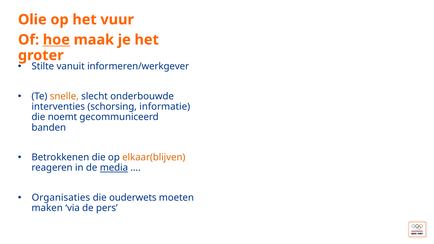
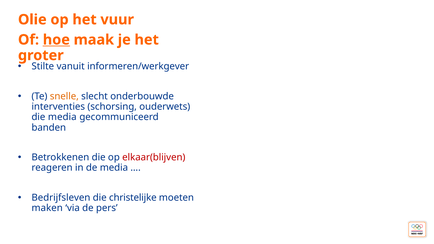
informatie: informatie -> ouderwets
die noemt: noemt -> media
elkaar(blijven colour: orange -> red
media at (114, 168) underline: present -> none
Organisaties: Organisaties -> Bedrijfsleven
ouderwets: ouderwets -> christelijke
